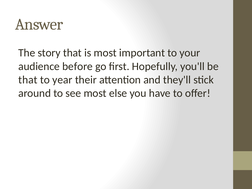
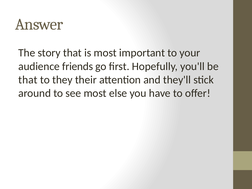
before: before -> friends
year: year -> they
